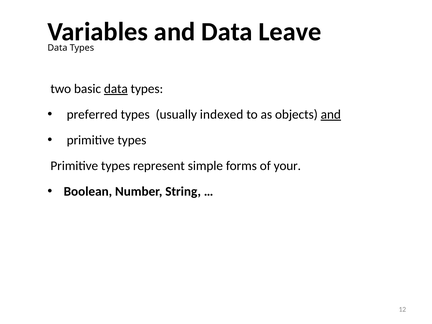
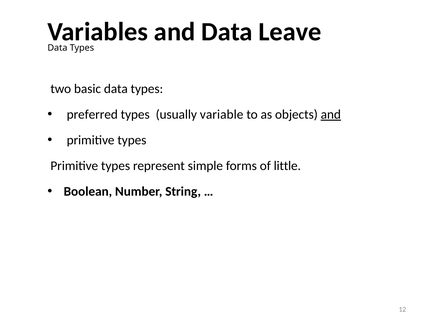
data at (116, 89) underline: present -> none
indexed: indexed -> variable
your: your -> little
